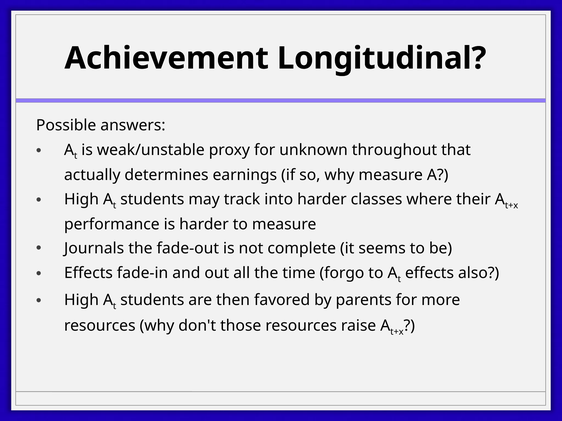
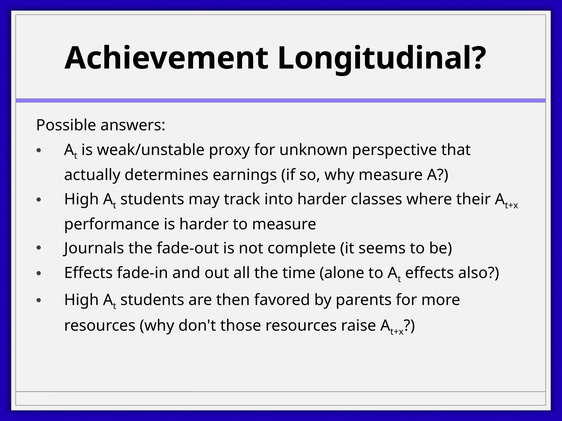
throughout: throughout -> perspective
forgo: forgo -> alone
